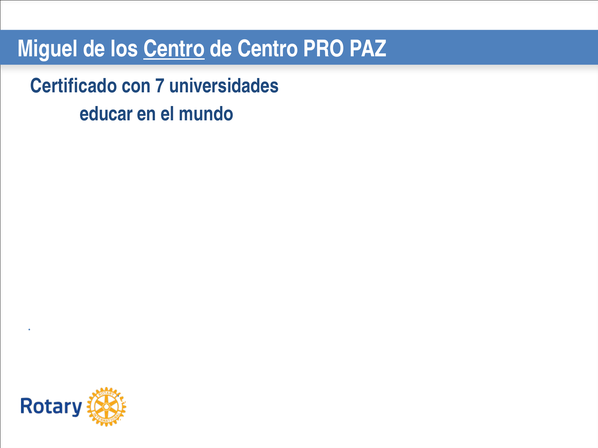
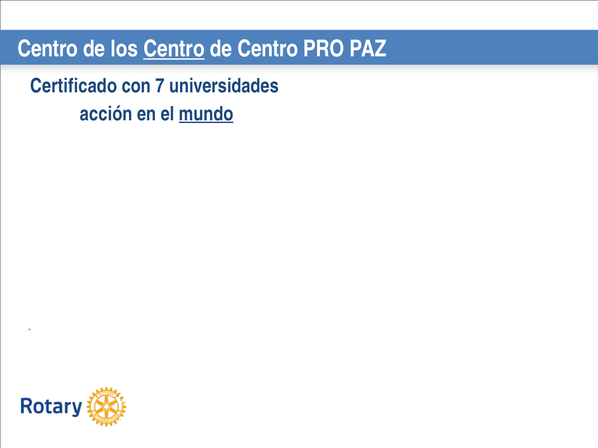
Miguel at (48, 49): Miguel -> Centro
educar: educar -> acción
mundo underline: none -> present
